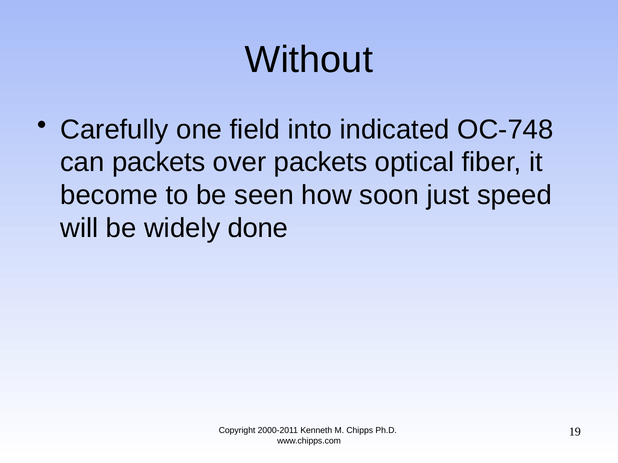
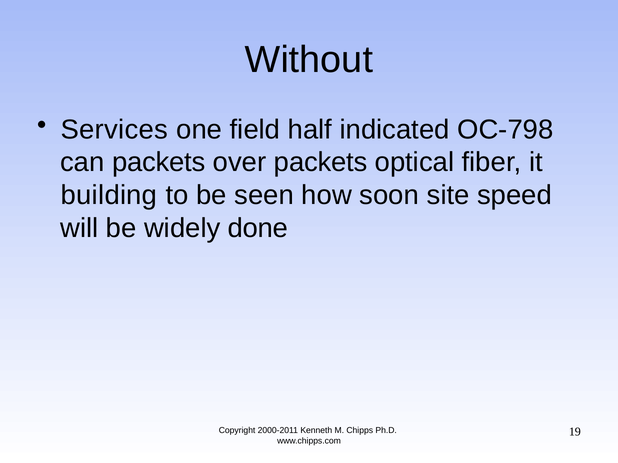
Carefully: Carefully -> Services
into: into -> half
OC-748: OC-748 -> OC-798
become: become -> building
just: just -> site
